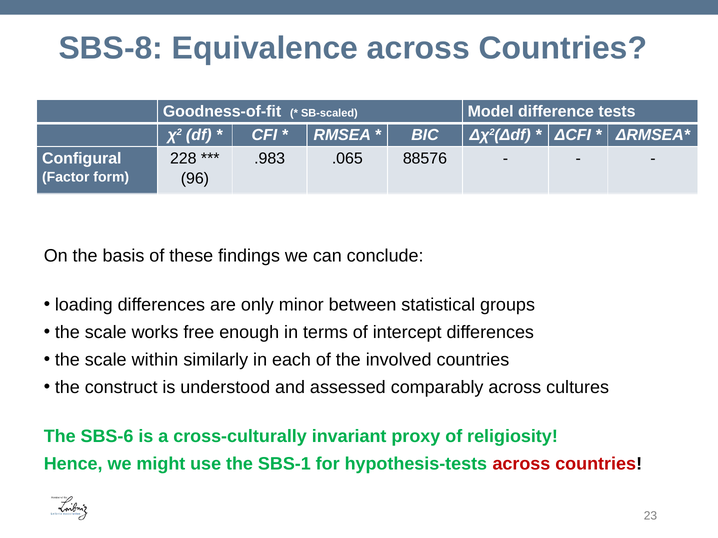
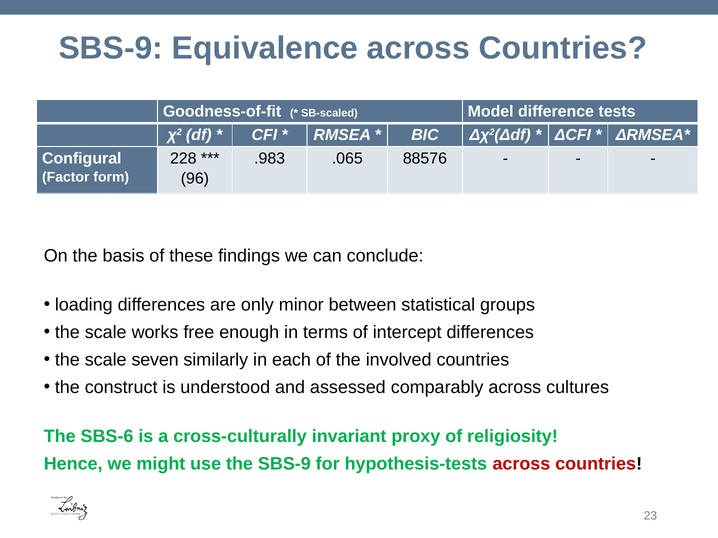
SBS-8 at (111, 48): SBS-8 -> SBS-9
within: within -> seven
the SBS-1: SBS-1 -> SBS-9
